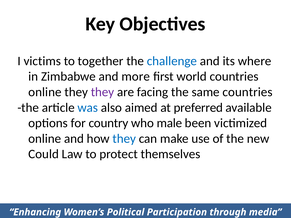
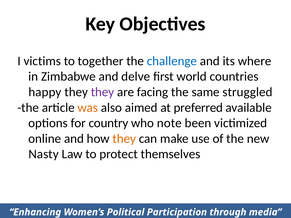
more: more -> delve
online at (45, 92): online -> happy
same countries: countries -> struggled
was colour: blue -> orange
male: male -> note
they at (124, 139) colour: blue -> orange
Could: Could -> Nasty
